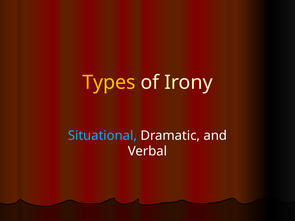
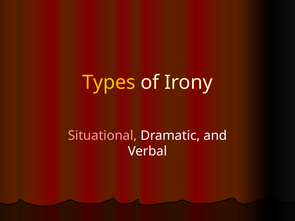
Situational colour: light blue -> pink
